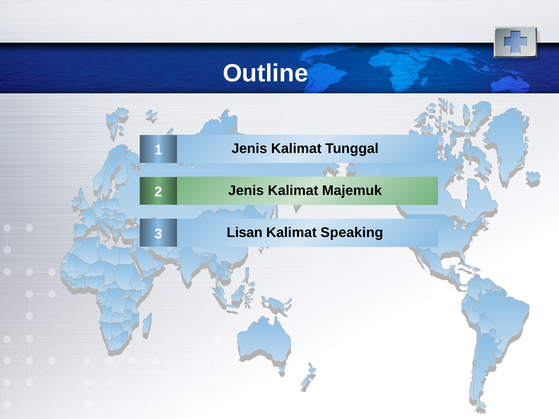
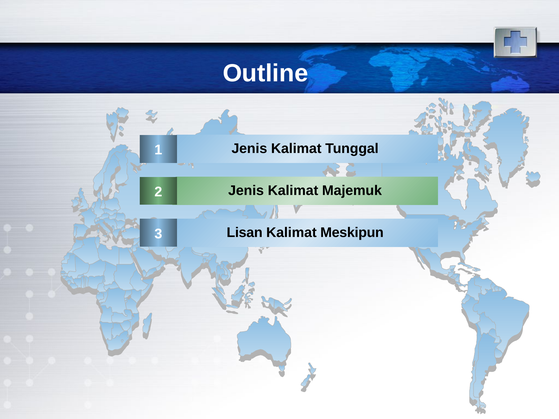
Speaking: Speaking -> Meskipun
